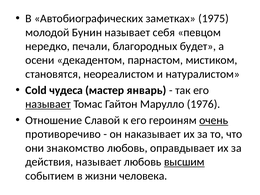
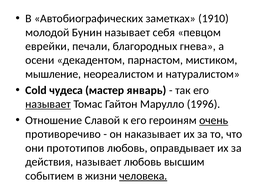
1975: 1975 -> 1910
нередко: нередко -> еврейки
будет: будет -> гнева
становятся: становятся -> мышление
1976: 1976 -> 1996
знакомство: знакомство -> прототипов
высшим underline: present -> none
человека underline: none -> present
